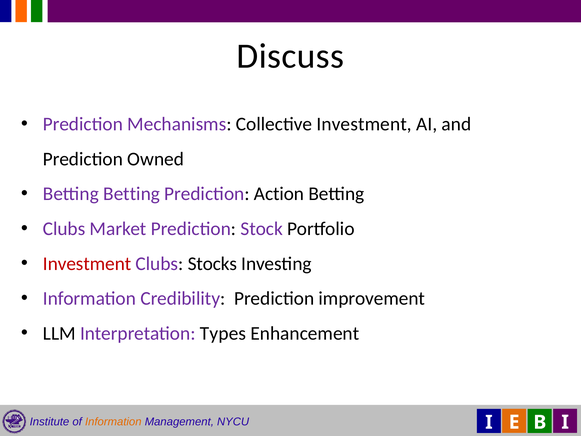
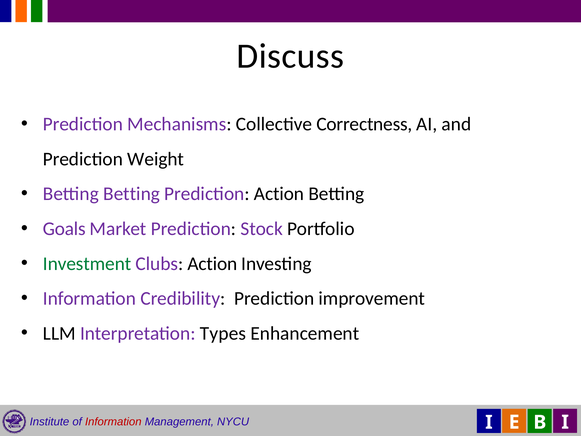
Collective Investment: Investment -> Correctness
Owned: Owned -> Weight
Clubs at (64, 229): Clubs -> Goals
Investment at (87, 263) colour: red -> green
Clubs Stocks: Stocks -> Action
Information at (113, 422) colour: orange -> red
